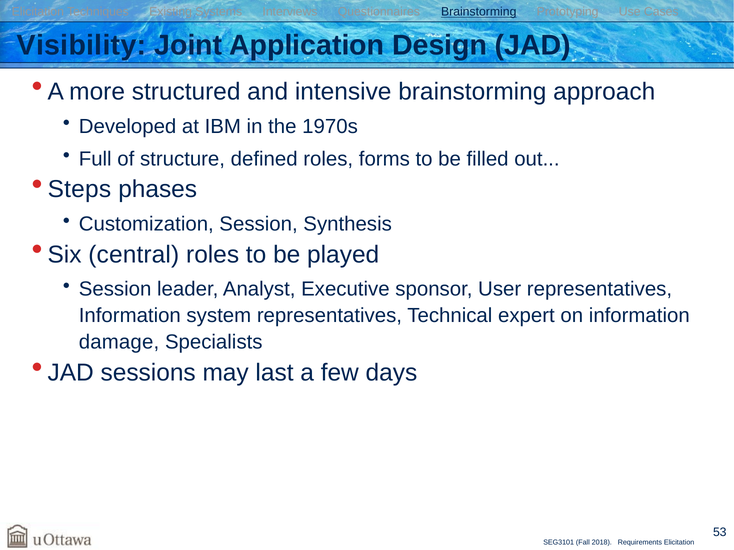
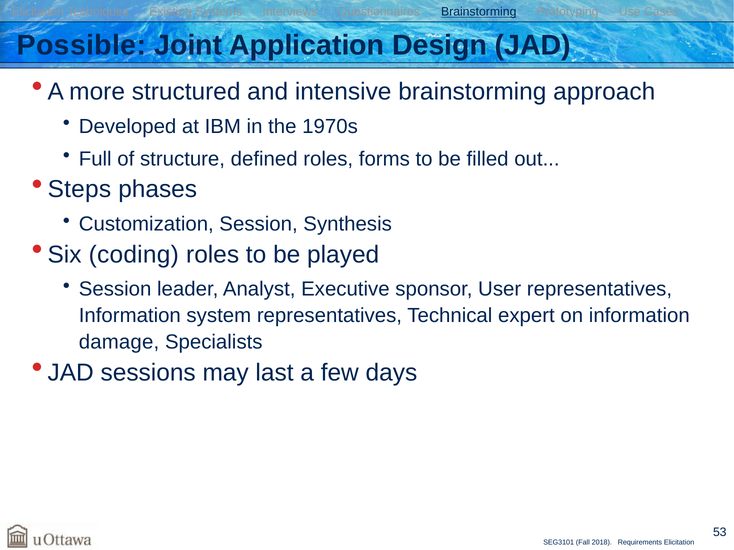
Visibility: Visibility -> Possible
central: central -> coding
